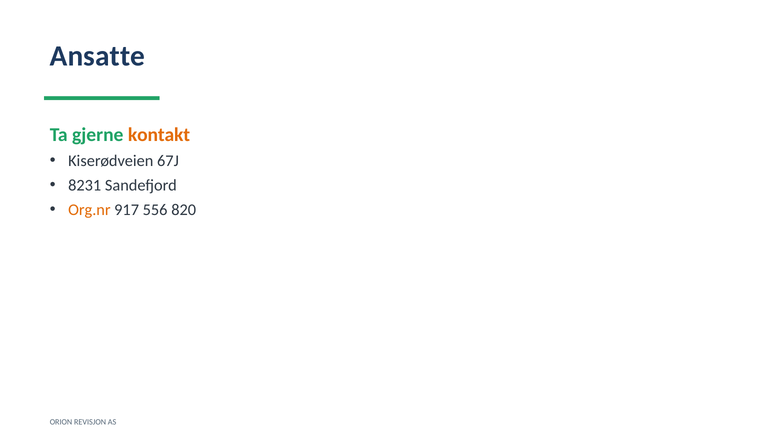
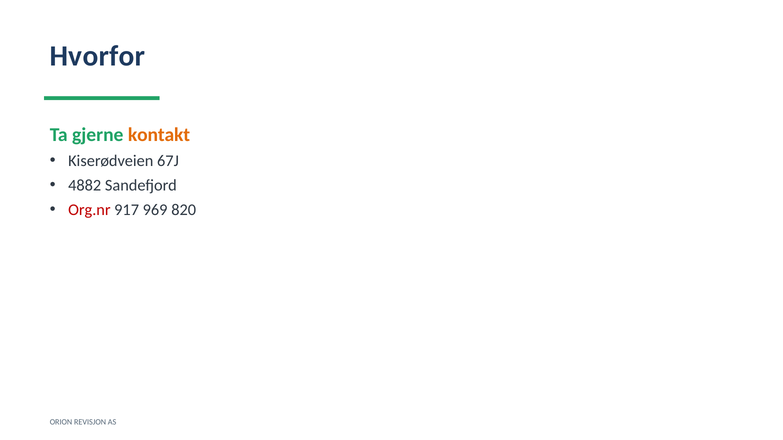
Ansatte: Ansatte -> Hvorfor
8231: 8231 -> 4882
Org.nr colour: orange -> red
556: 556 -> 969
